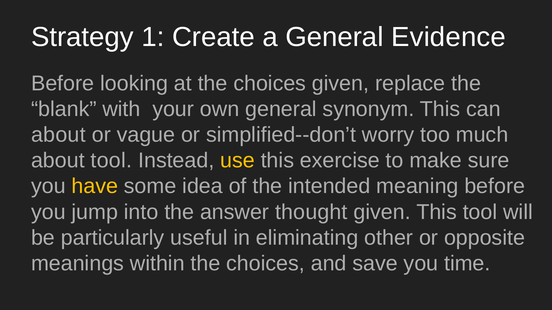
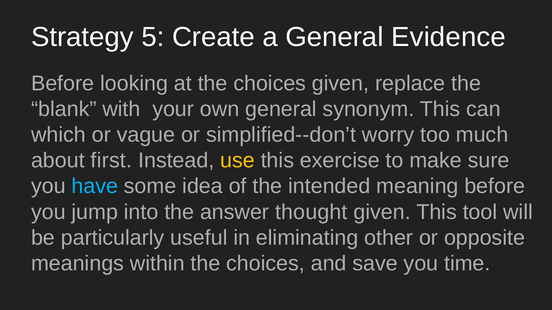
1: 1 -> 5
about at (58, 135): about -> which
about tool: tool -> first
have colour: yellow -> light blue
